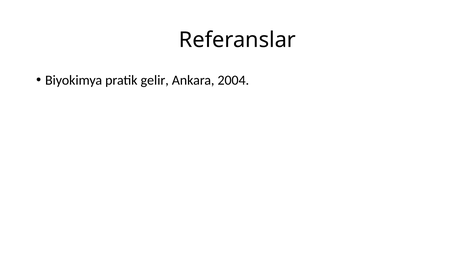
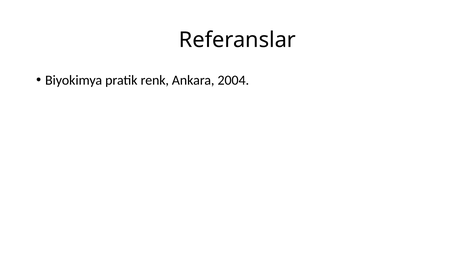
gelir: gelir -> renk
